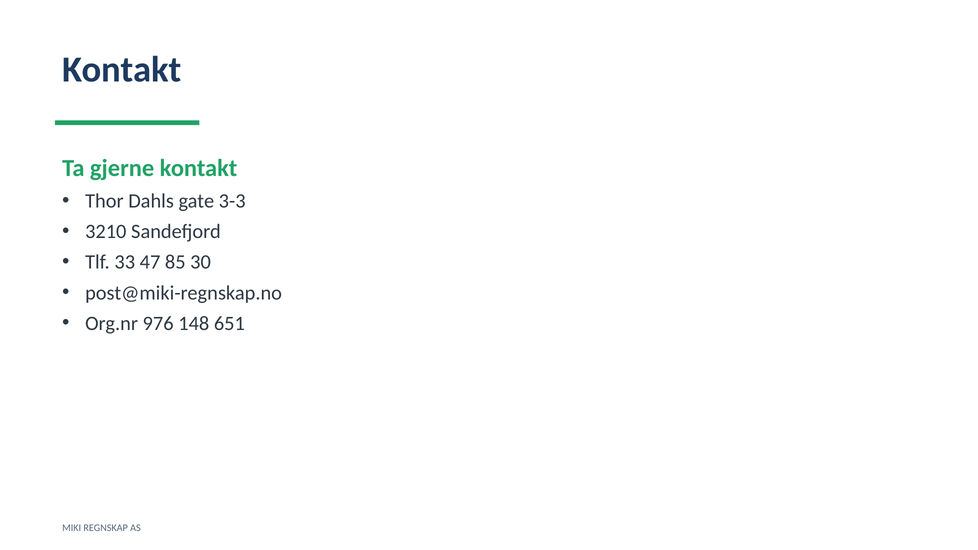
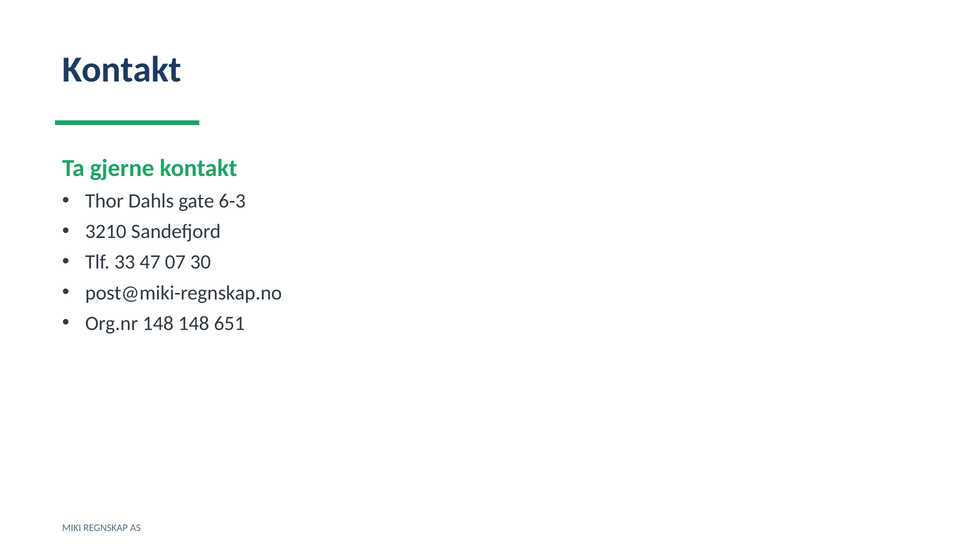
3-3: 3-3 -> 6-3
85: 85 -> 07
Org.nr 976: 976 -> 148
